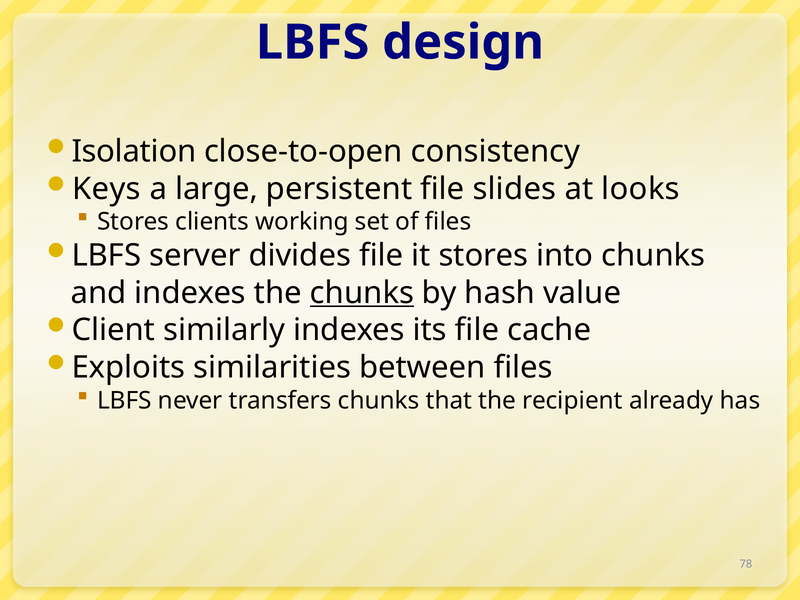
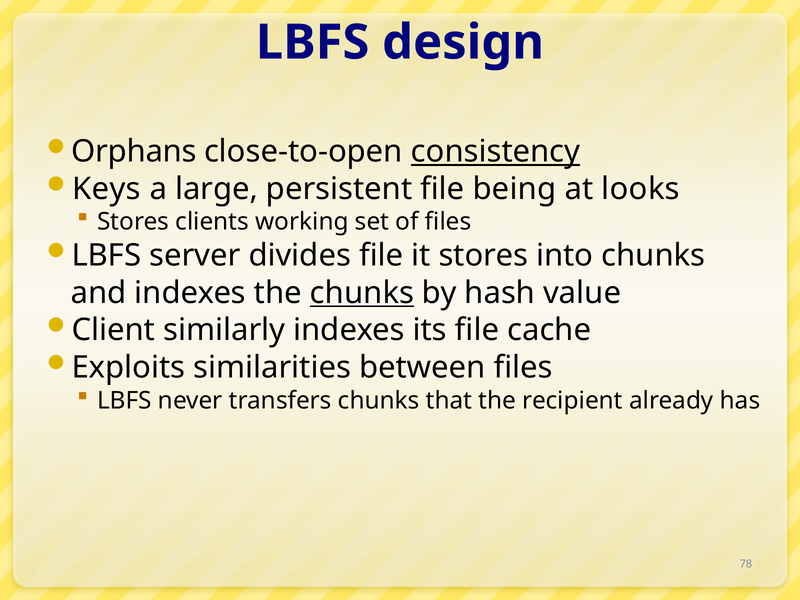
Isolation: Isolation -> Orphans
consistency underline: none -> present
slides: slides -> being
